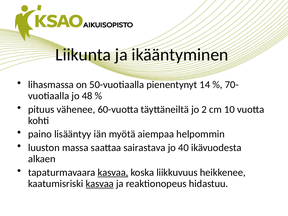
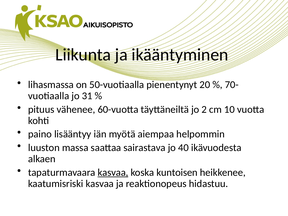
14: 14 -> 20
48: 48 -> 31
liikkuvuus: liikkuvuus -> kuntoisen
kasvaa at (100, 184) underline: present -> none
